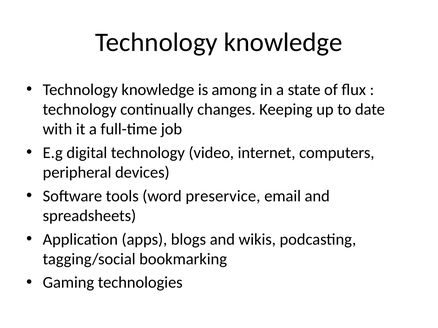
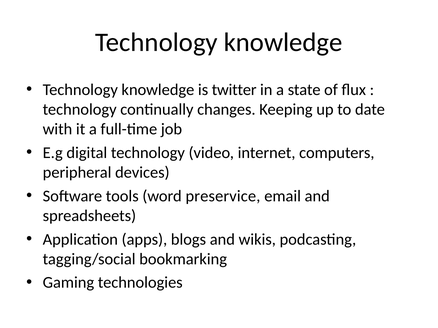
among: among -> twitter
